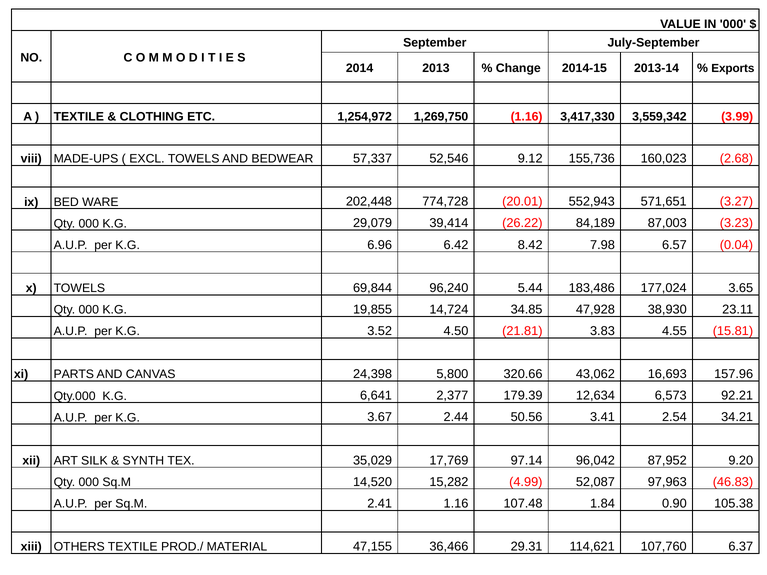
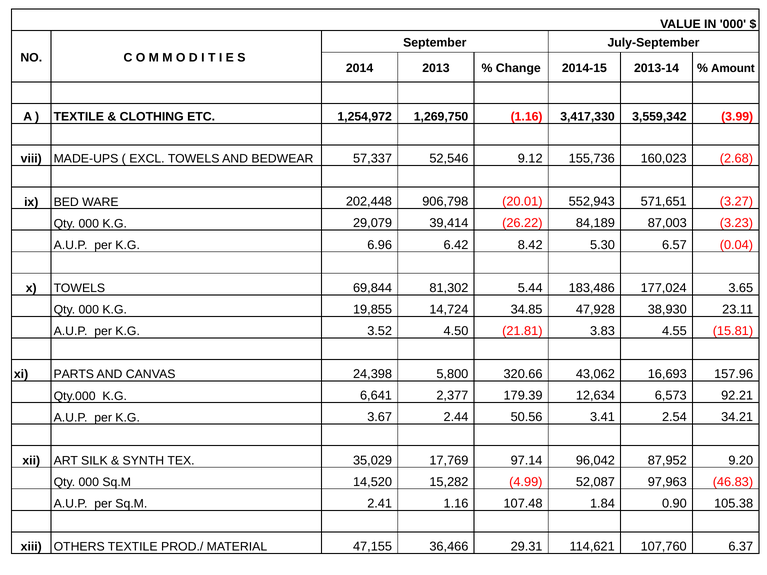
Exports: Exports -> Amount
774,728: 774,728 -> 906,798
7.98: 7.98 -> 5.30
96,240: 96,240 -> 81,302
